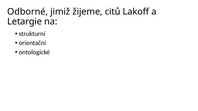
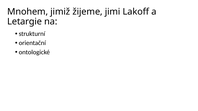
Odborné: Odborné -> Mnohem
citů: citů -> jimi
